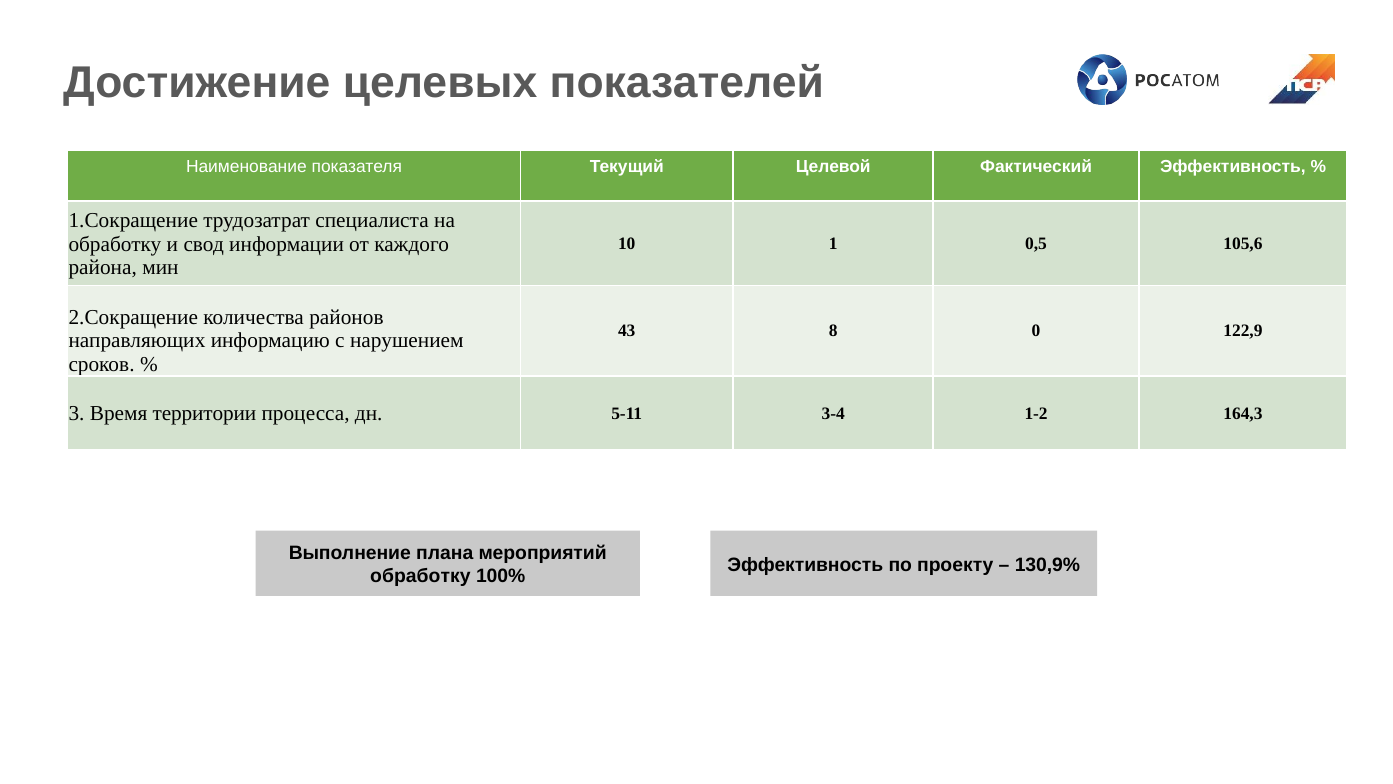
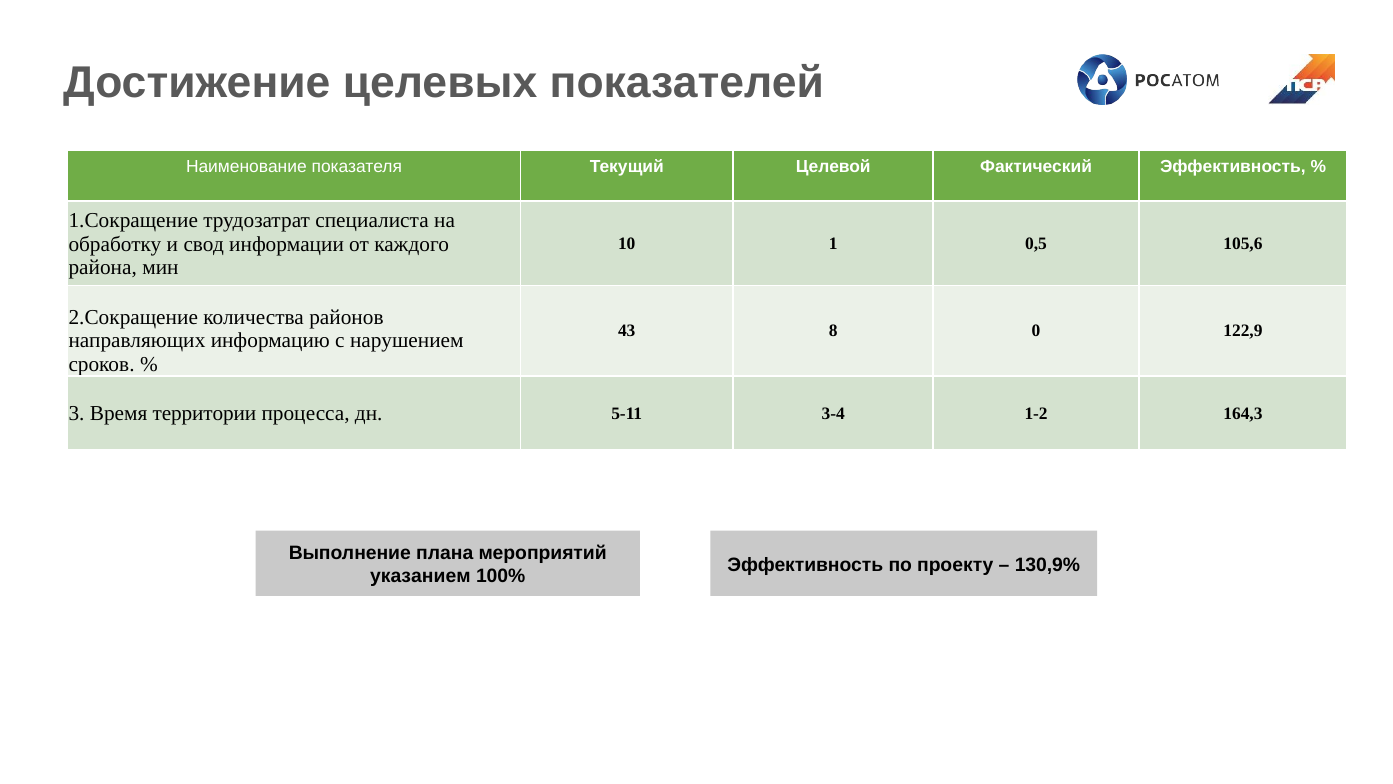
обработку at (420, 577): обработку -> указанием
